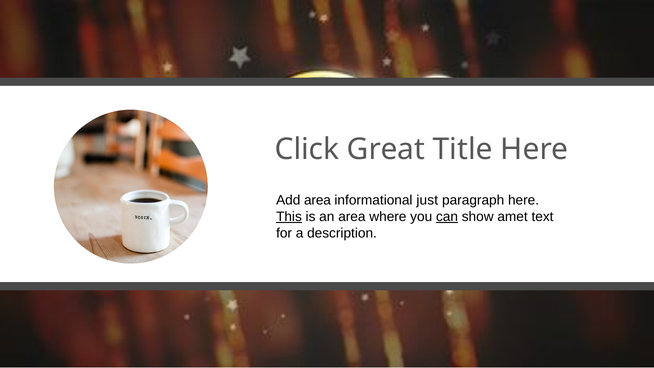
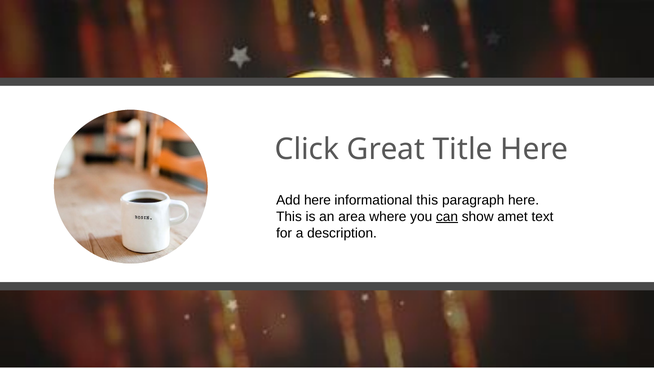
Add area: area -> here
informational just: just -> this
This at (289, 217) underline: present -> none
